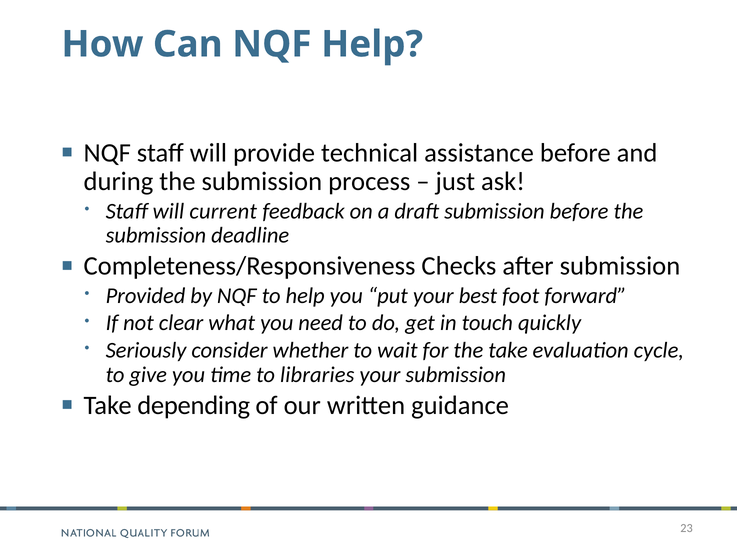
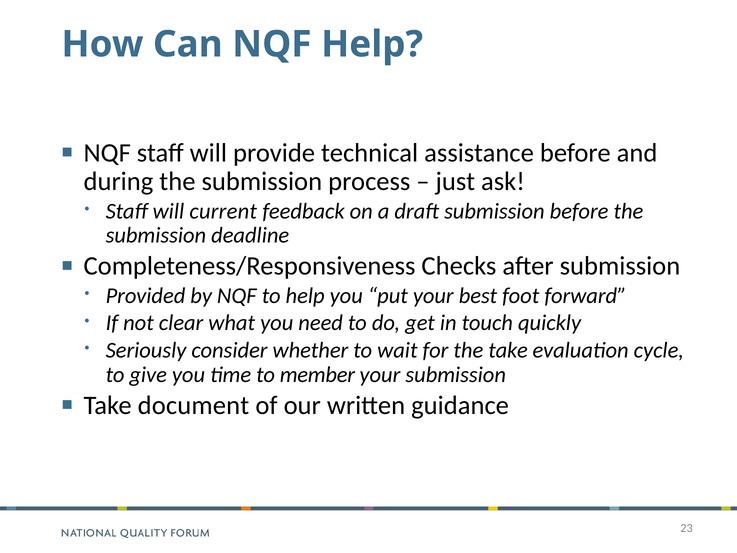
libraries: libraries -> member
depending: depending -> document
